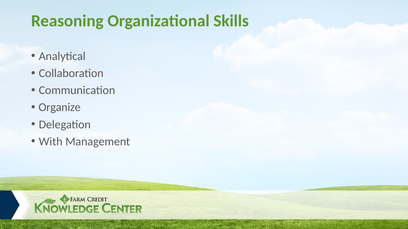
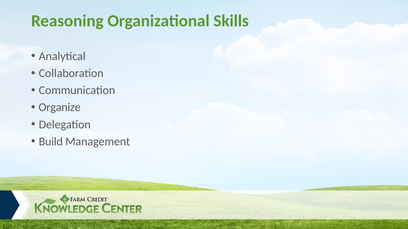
With: With -> Build
